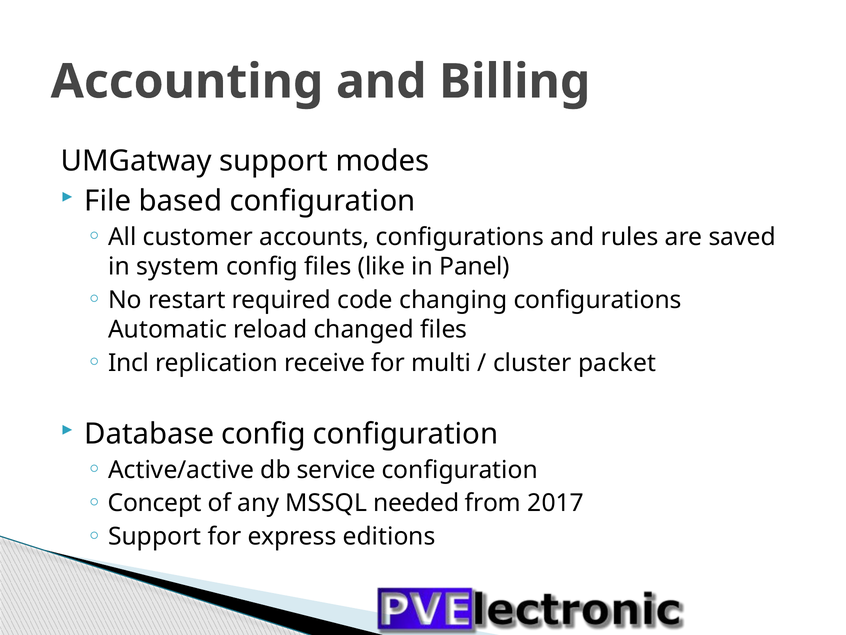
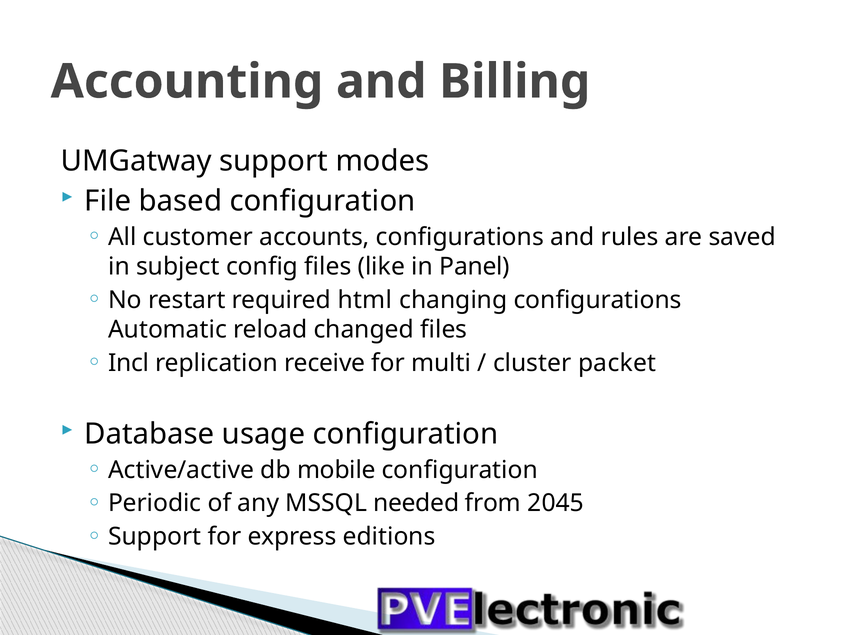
system: system -> subject
code: code -> html
Database config: config -> usage
service: service -> mobile
Concept: Concept -> Periodic
2017: 2017 -> 2045
